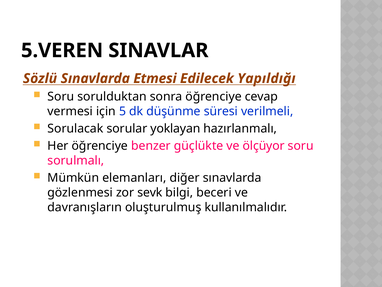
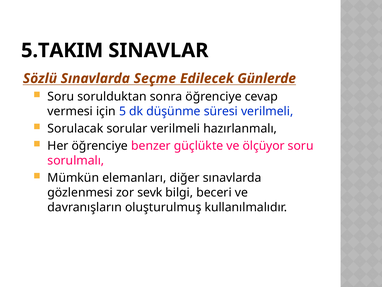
5.VEREN: 5.VEREN -> 5.TAKIM
Etmesi: Etmesi -> Seçme
Yapıldığı: Yapıldığı -> Günlerde
sorular yoklayan: yoklayan -> verilmeli
